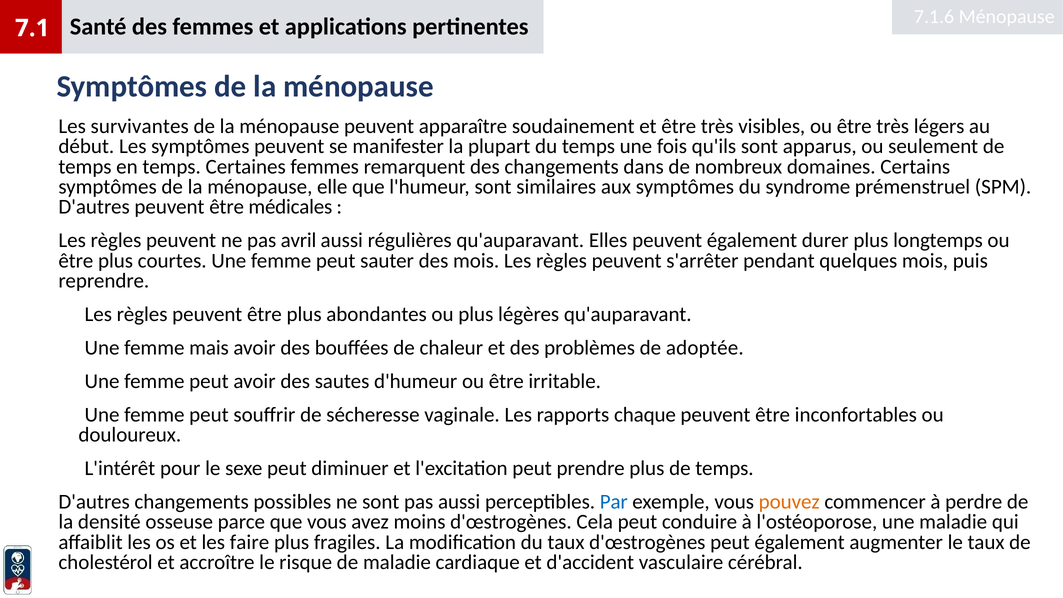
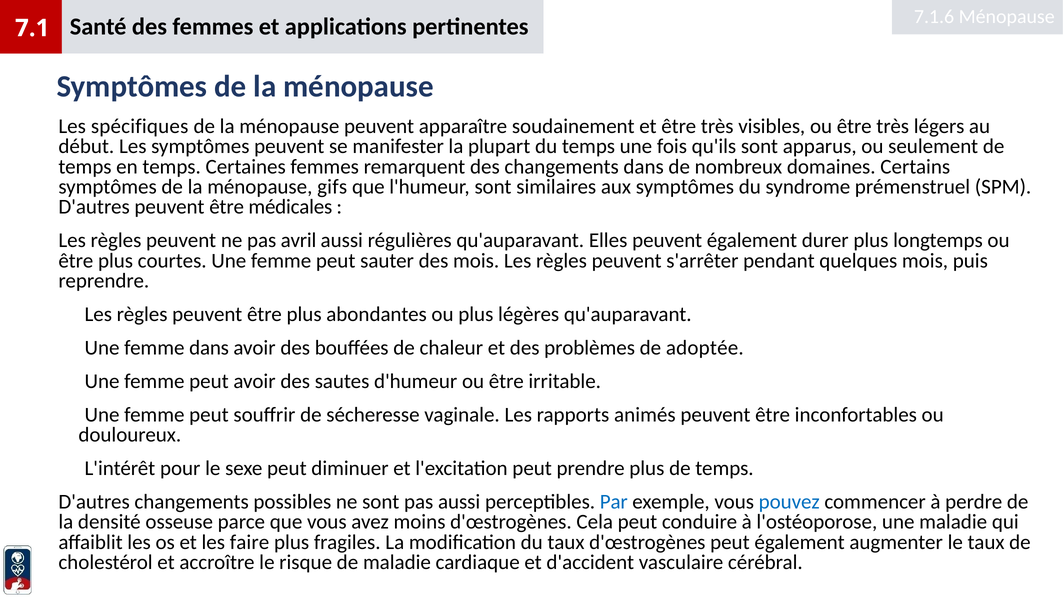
survivantes: survivantes -> spécifiques
elle: elle -> gifs
femme mais: mais -> dans
chaque: chaque -> animés
pouvez colour: orange -> blue
